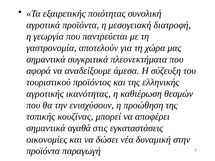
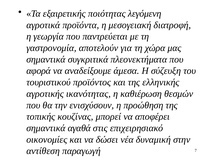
συνολική: συνολική -> λεγόμενη
εγκαταστάσεις: εγκαταστάσεις -> επιχειρησιακό
προϊόντα at (43, 151): προϊόντα -> αντίθεση
